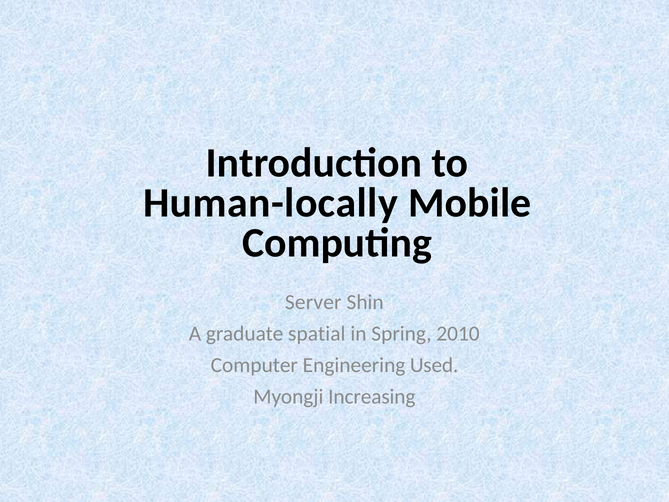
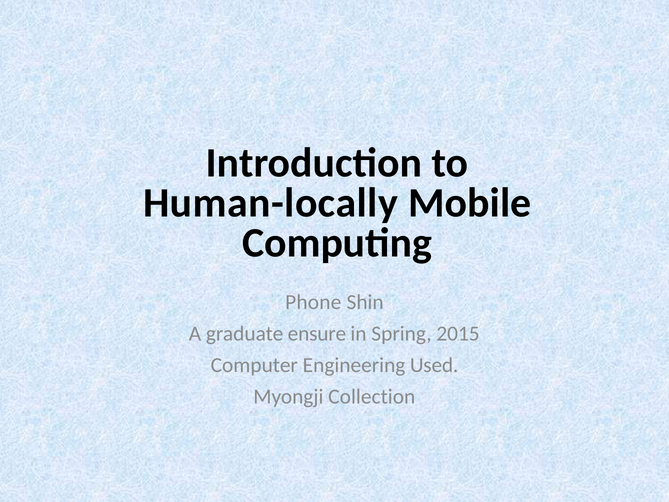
Server: Server -> Phone
spatial: spatial -> ensure
2010: 2010 -> 2015
Increasing: Increasing -> Collection
